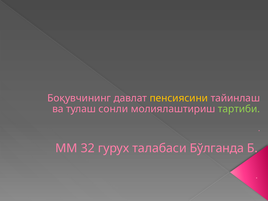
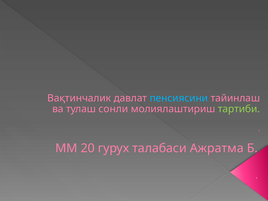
Боқувчининг: Боқувчининг -> Вақтинчалик
пенсиясини colour: yellow -> light blue
32: 32 -> 20
Бўлганда: Бўлганда -> Ажратма
